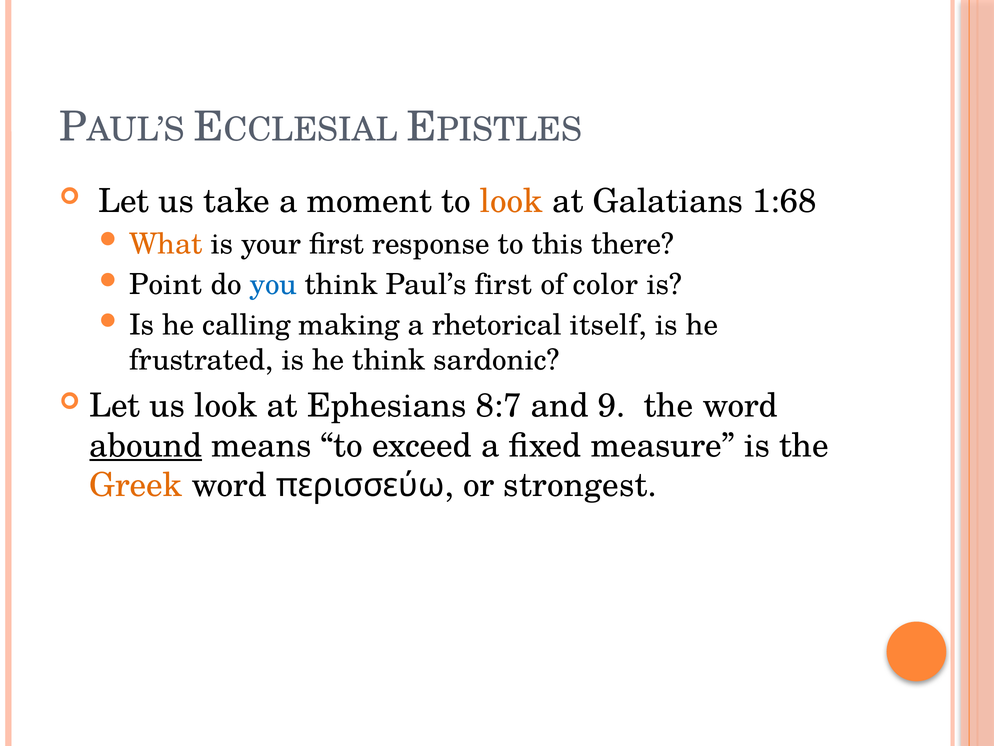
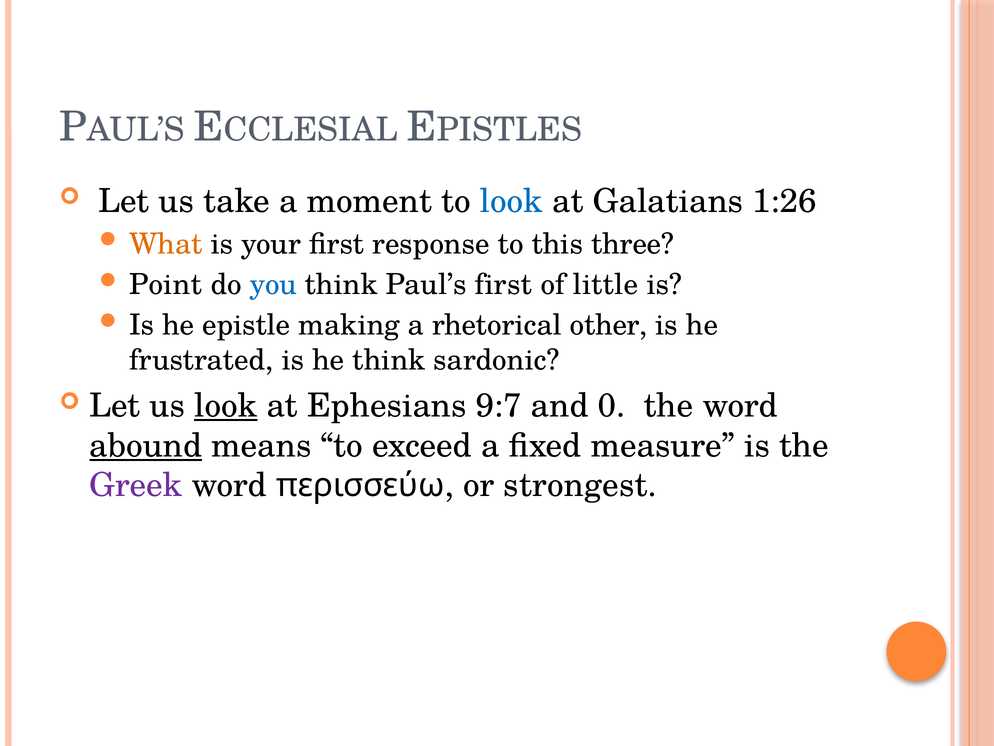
look at (512, 201) colour: orange -> blue
1:68: 1:68 -> 1:26
there: there -> three
color: color -> little
calling: calling -> epistle
itself: itself -> other
look at (226, 406) underline: none -> present
8:7: 8:7 -> 9:7
9: 9 -> 0
Greek colour: orange -> purple
